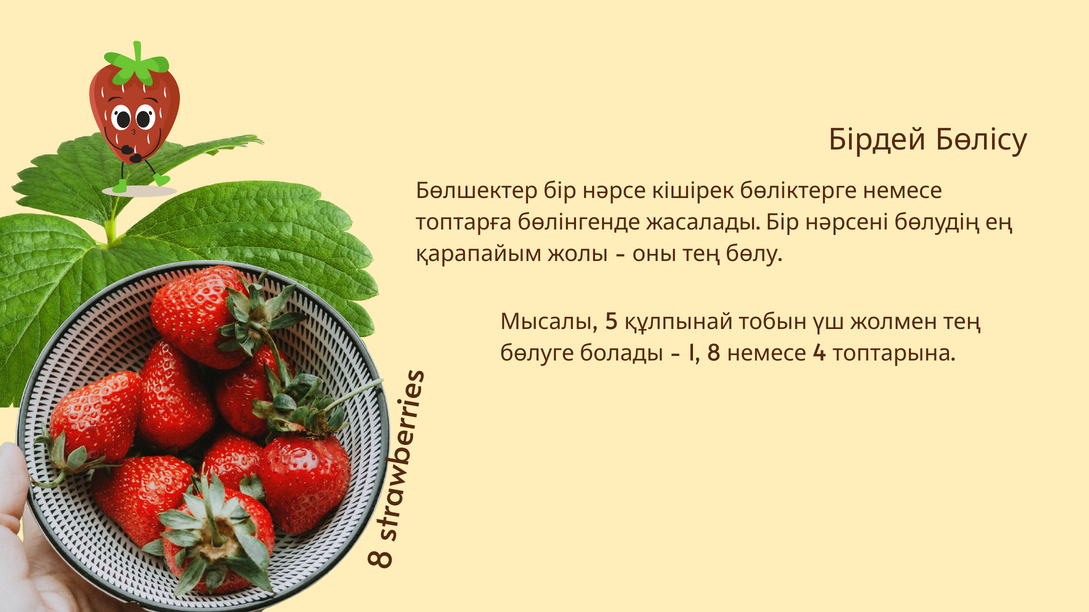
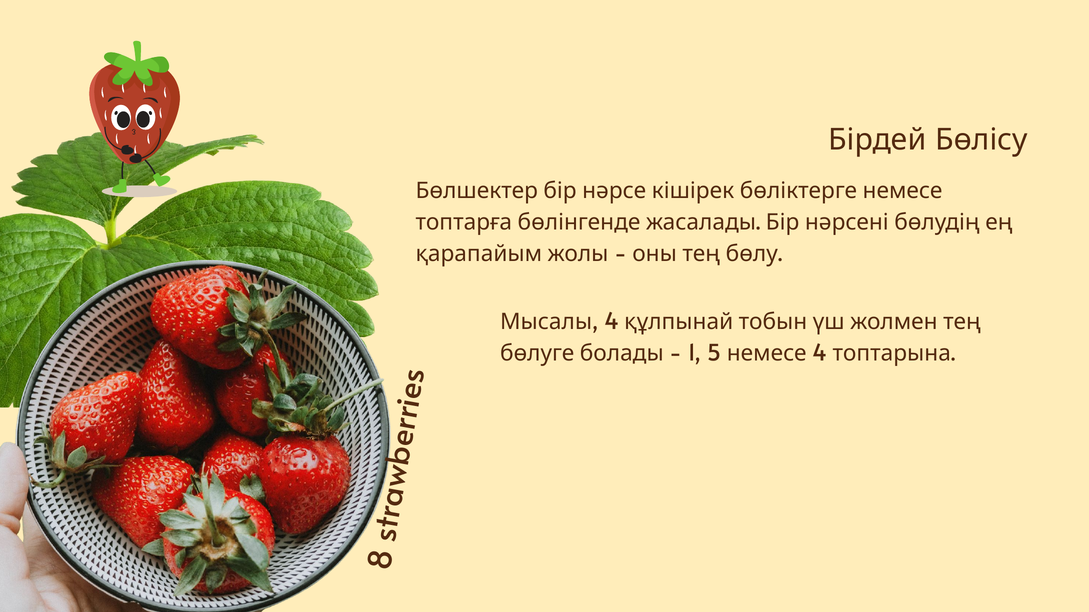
5 at (611, 322): 5 -> 4
1 8: 8 -> 5
